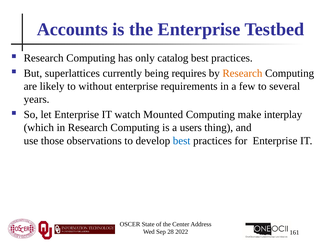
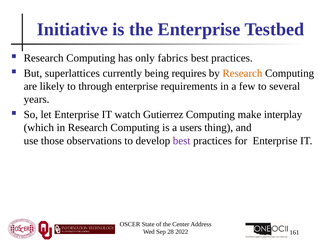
Accounts: Accounts -> Initiative
catalog: catalog -> fabrics
without: without -> through
Mounted: Mounted -> Gutierrez
best at (182, 141) colour: blue -> purple
